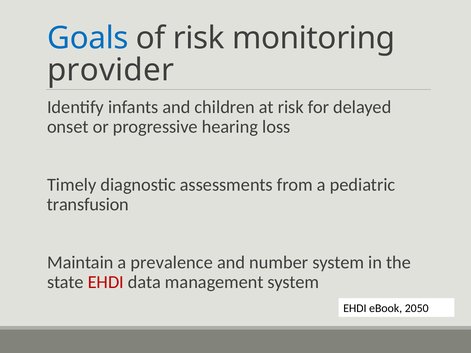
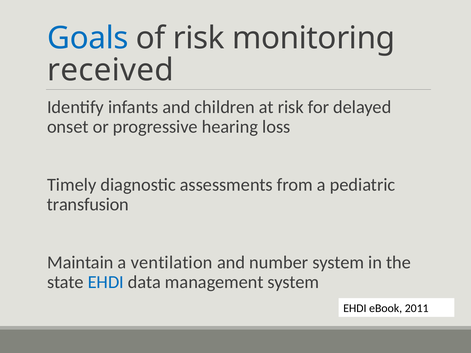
provider: provider -> received
prevalence: prevalence -> ventilation
EHDI at (106, 282) colour: red -> blue
2050: 2050 -> 2011
